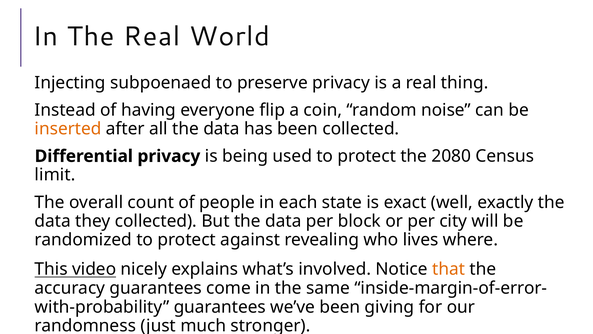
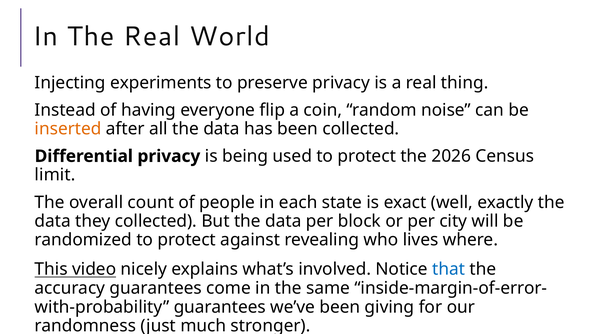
subpoenaed: subpoenaed -> experiments
2080: 2080 -> 2026
that colour: orange -> blue
